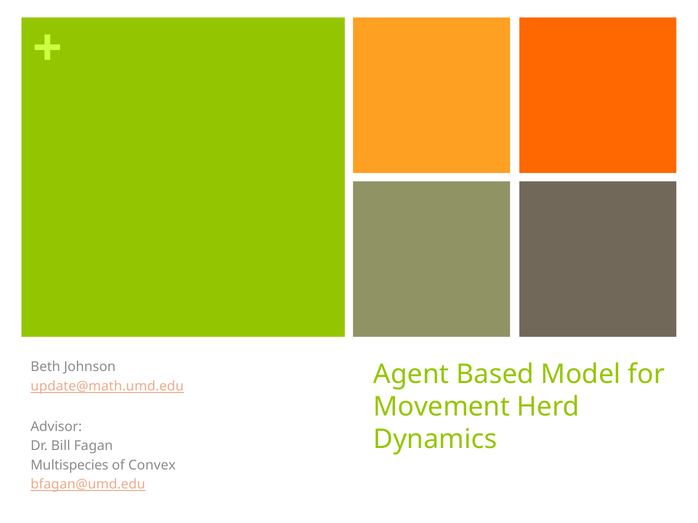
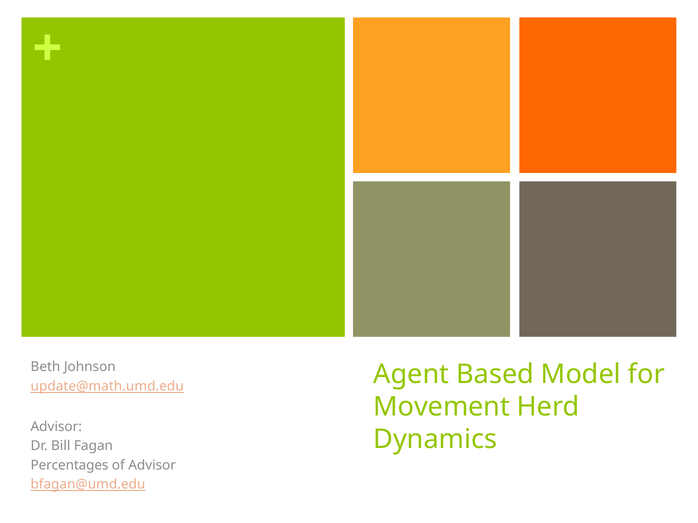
Multispecies: Multispecies -> Percentages
of Convex: Convex -> Advisor
